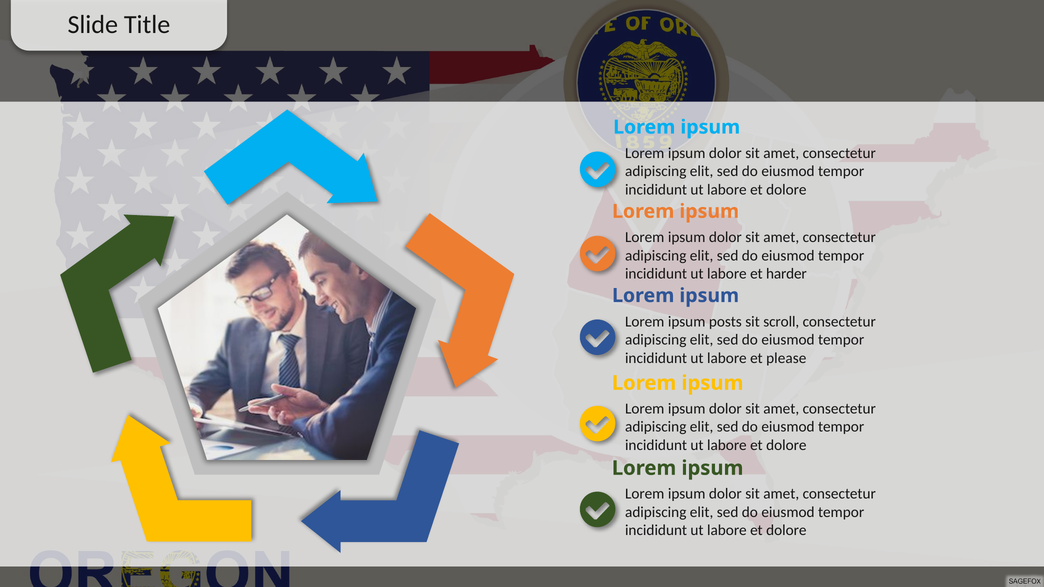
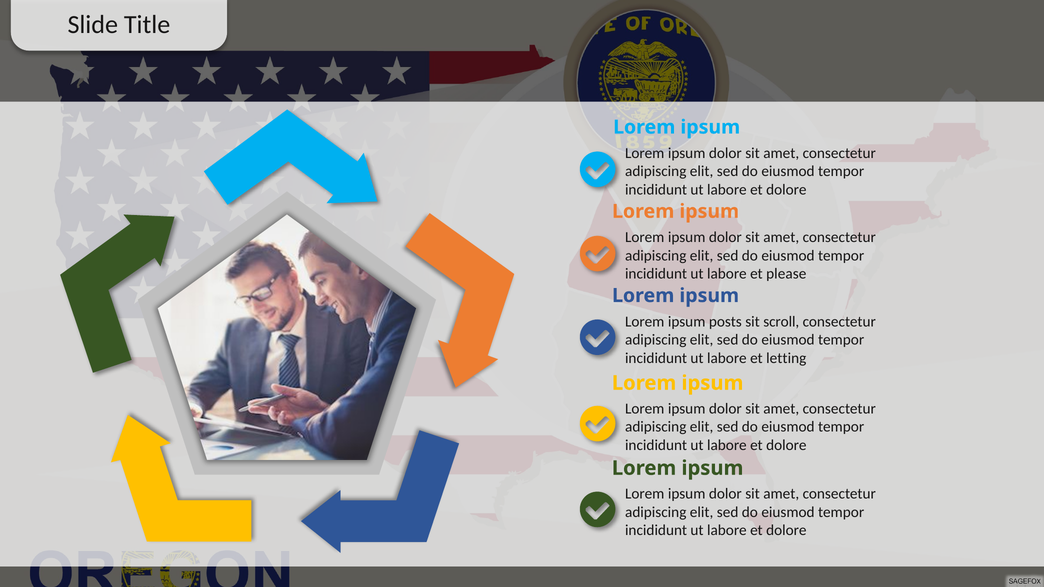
harder: harder -> please
please: please -> letting
